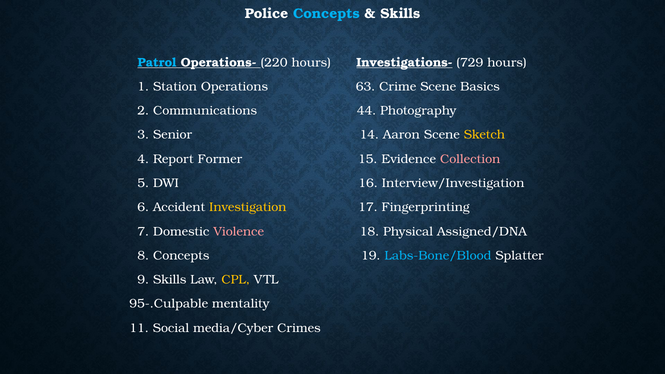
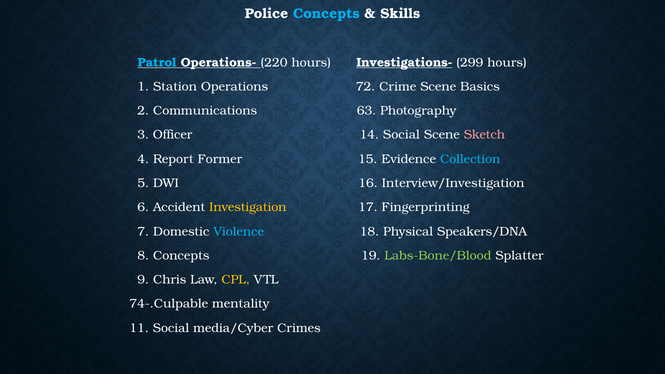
729: 729 -> 299
63: 63 -> 72
44: 44 -> 63
Senior: Senior -> Officer
14 Aaron: Aaron -> Social
Sketch colour: yellow -> pink
Collection colour: pink -> light blue
Violence colour: pink -> light blue
Assigned/DNA: Assigned/DNA -> Speakers/DNA
Labs-Bone/Blood colour: light blue -> light green
9 Skills: Skills -> Chris
95-.Culpable: 95-.Culpable -> 74-.Culpable
